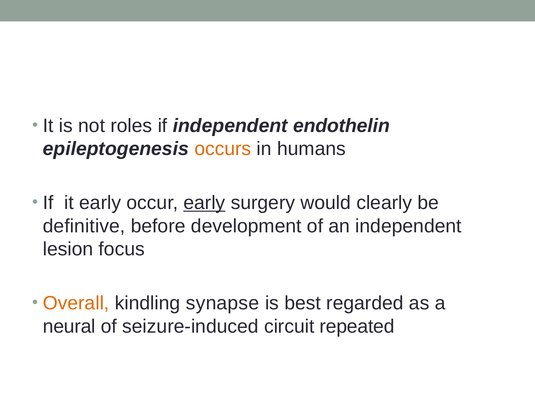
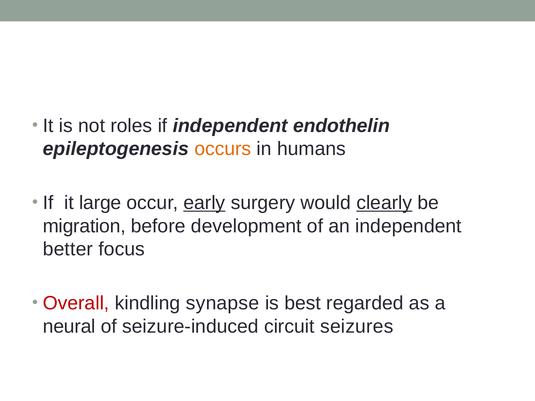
it early: early -> large
clearly underline: none -> present
definitive: definitive -> migration
lesion: lesion -> better
Overall colour: orange -> red
repeated: repeated -> seizures
